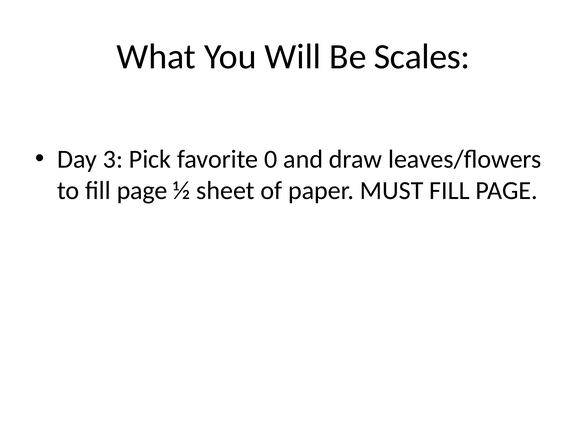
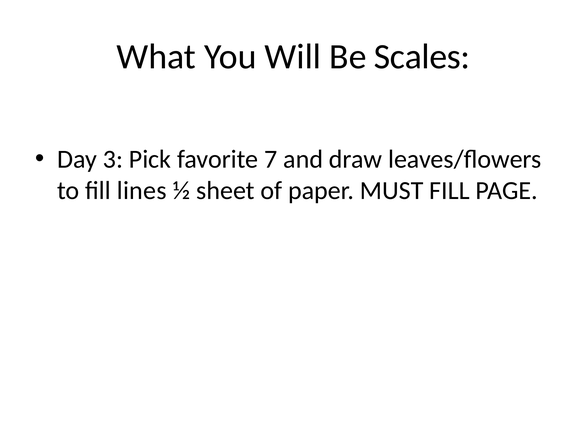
0: 0 -> 7
to fill page: page -> lines
